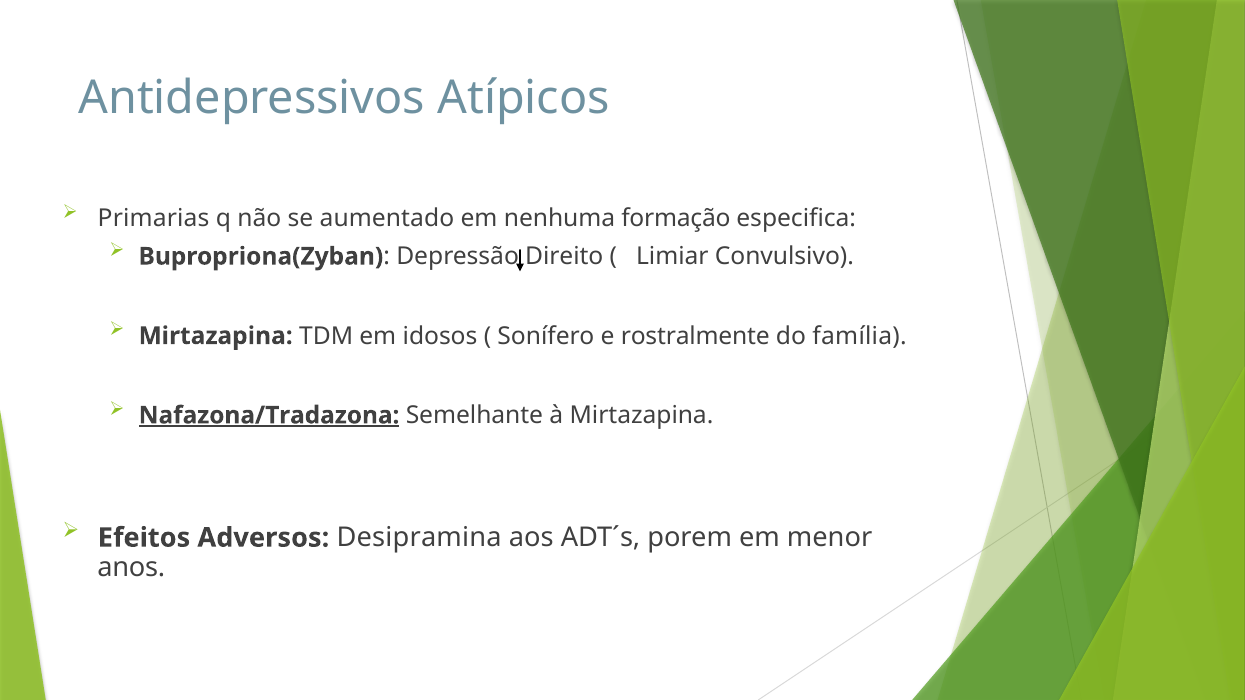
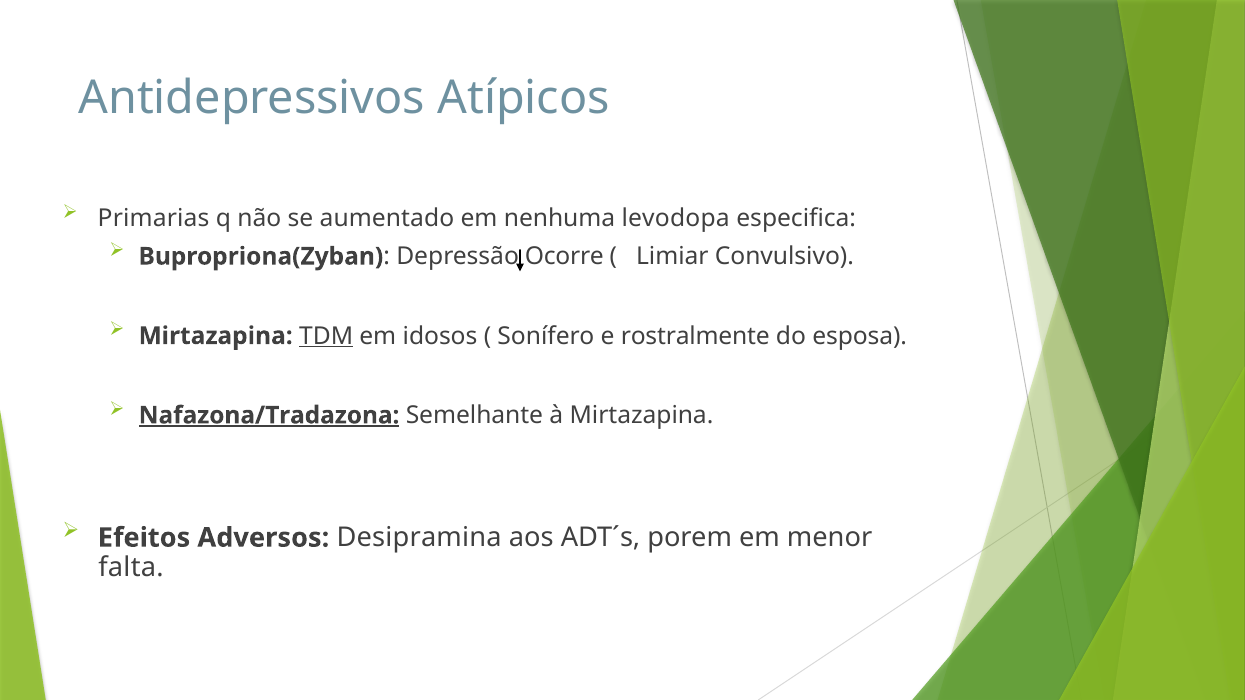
formação: formação -> levodopa
Direito: Direito -> Ocorre
TDM underline: none -> present
família: família -> esposa
anos: anos -> falta
